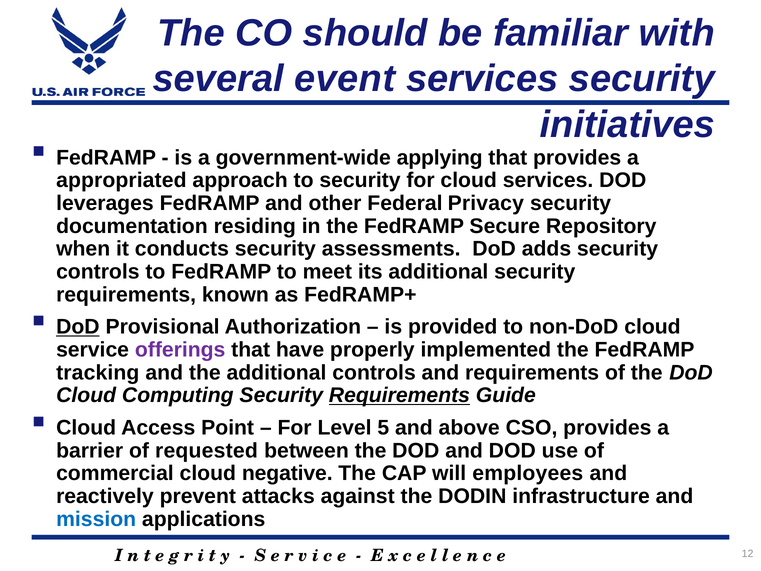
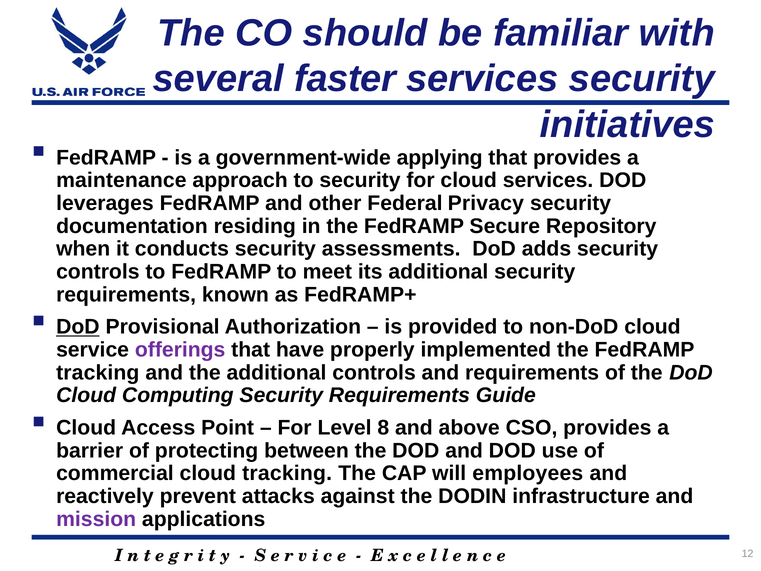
event: event -> faster
appropriated: appropriated -> maintenance
Requirements at (399, 395) underline: present -> none
5: 5 -> 8
requested: requested -> protecting
cloud negative: negative -> tracking
mission colour: blue -> purple
